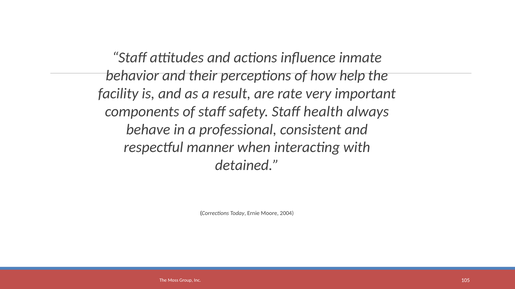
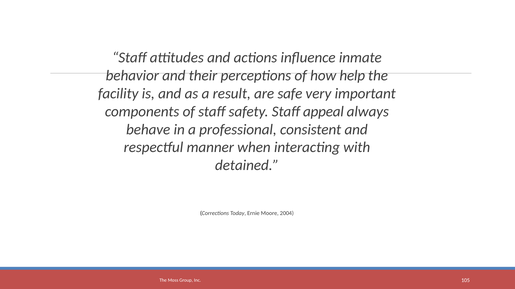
rate: rate -> safe
health: health -> appeal
